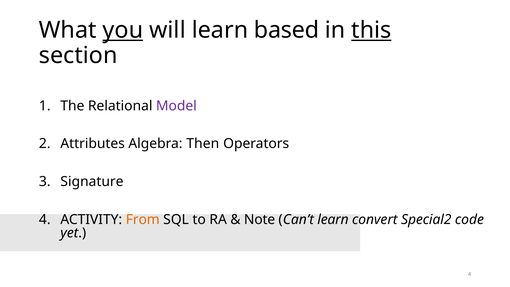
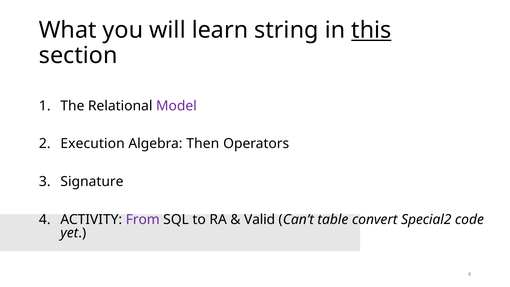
you underline: present -> none
based: based -> string
Attributes: Attributes -> Execution
From colour: orange -> purple
Note: Note -> Valid
Can’t learn: learn -> table
